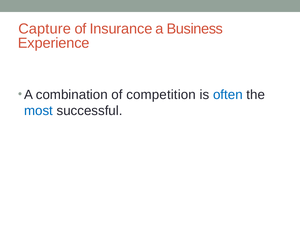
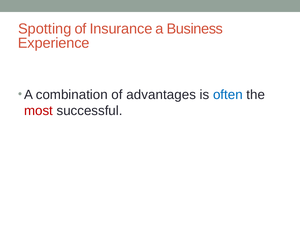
Capture: Capture -> Spotting
competition: competition -> advantages
most colour: blue -> red
